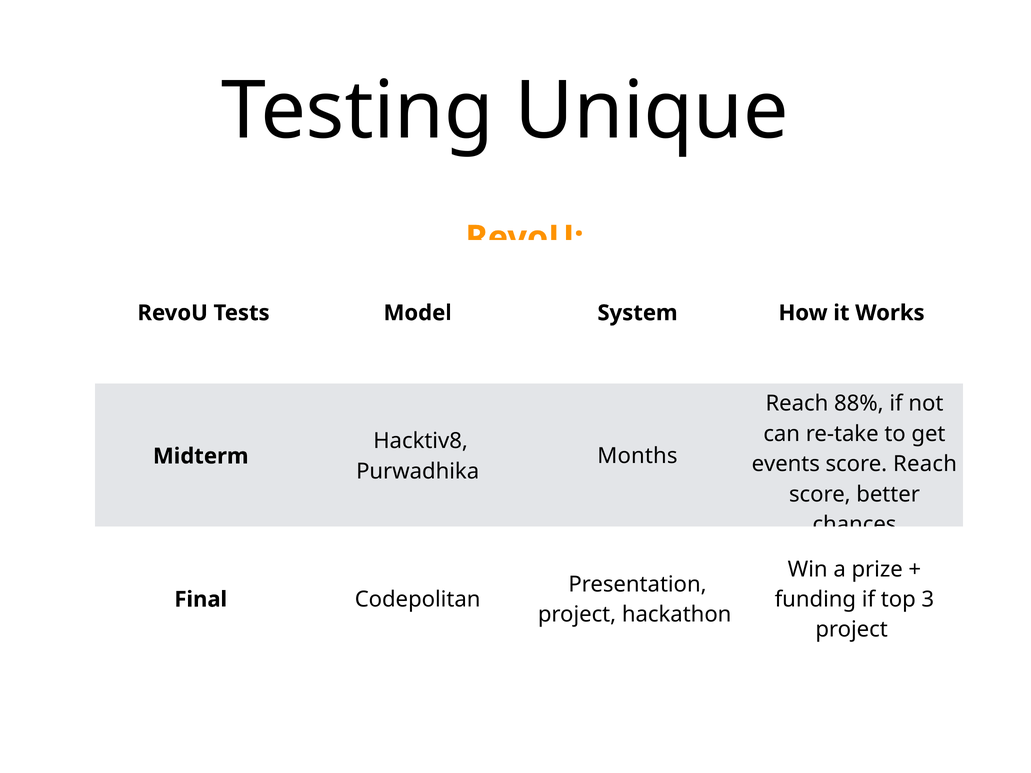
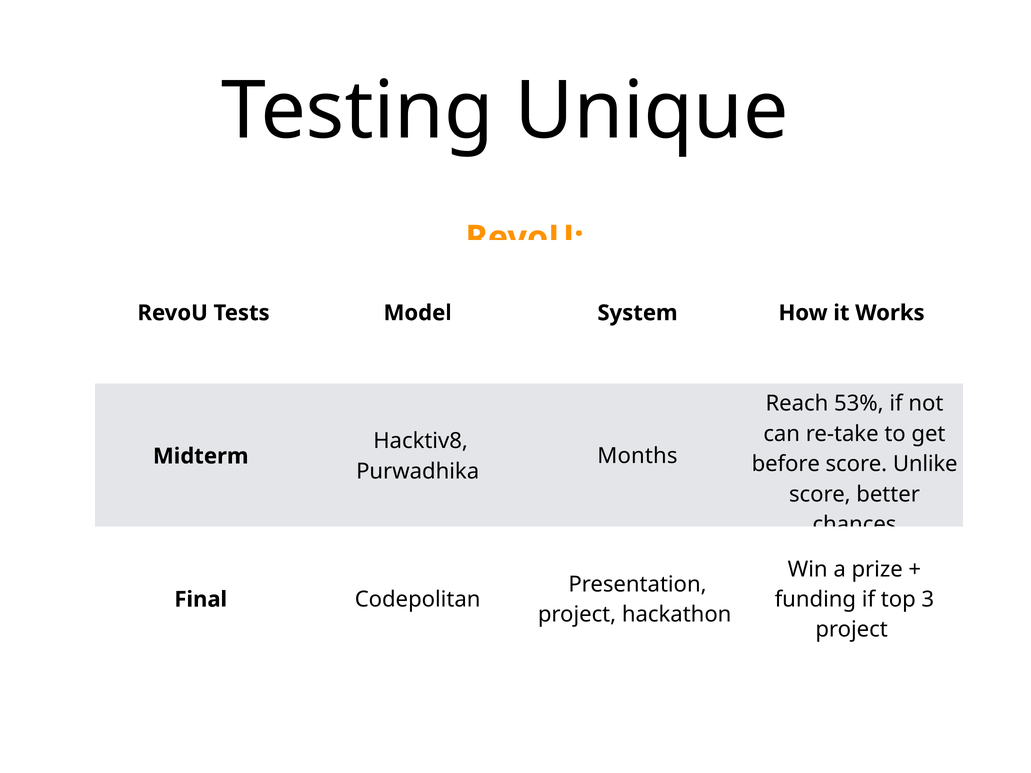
88%: 88% -> 53%
events: events -> before
score Reach: Reach -> Unlike
